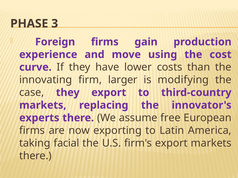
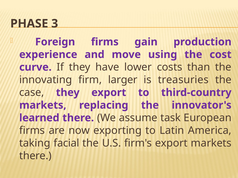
modifying: modifying -> treasuries
experts: experts -> learned
free: free -> task
